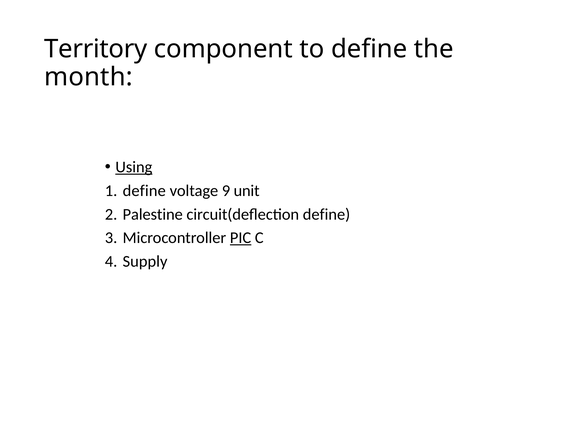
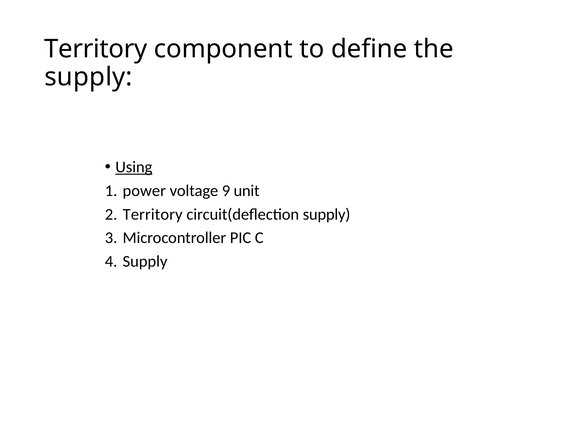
month at (89, 77): month -> supply
define at (144, 190): define -> power
Palestine at (153, 214): Palestine -> Territory
circuit(deflection define: define -> supply
PIC underline: present -> none
